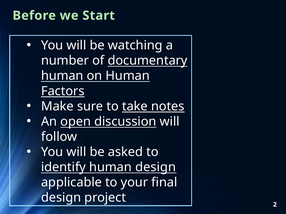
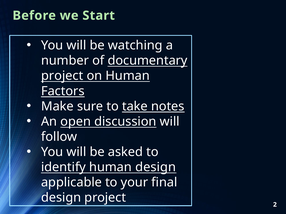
human at (62, 76): human -> project
